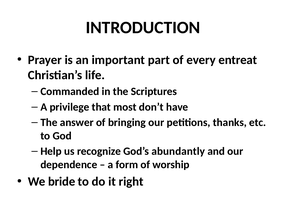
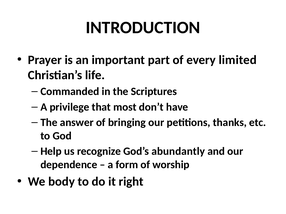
entreat: entreat -> limited
bride: bride -> body
